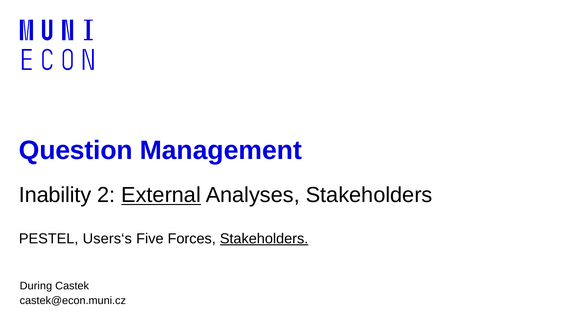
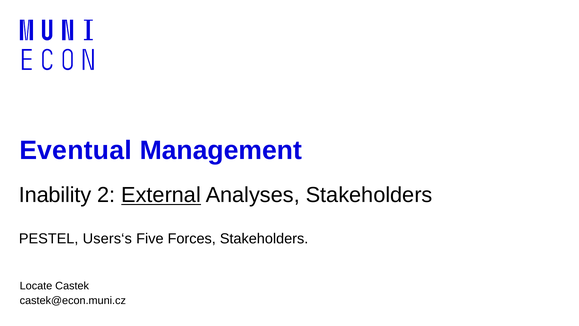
Question: Question -> Eventual
Stakeholders at (264, 238) underline: present -> none
During: During -> Locate
